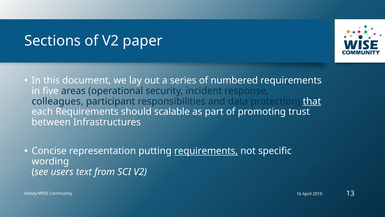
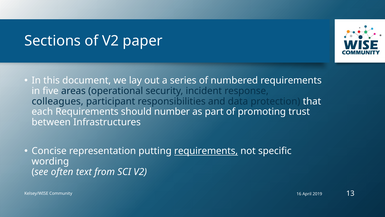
that underline: present -> none
scalable: scalable -> number
users: users -> often
